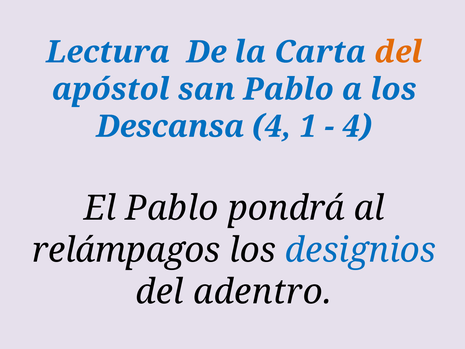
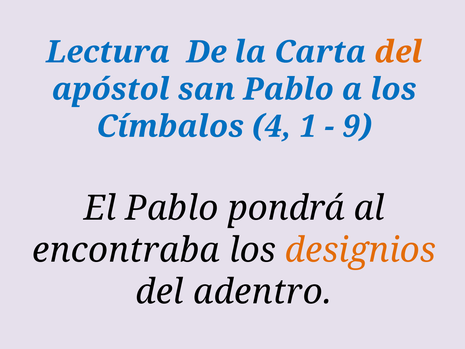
Descansa: Descansa -> Címbalos
4 at (357, 126): 4 -> 9
relámpagos: relámpagos -> encontraba
designios colour: blue -> orange
